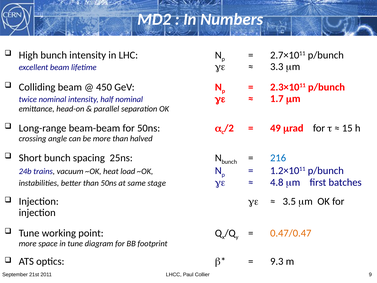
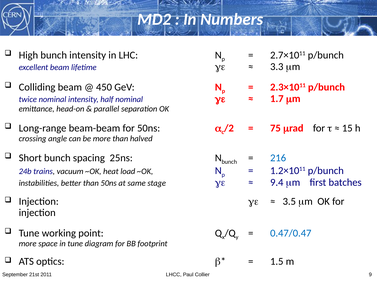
49: 49 -> 75
4.8: 4.8 -> 9.4
0.47/0.47 colour: orange -> blue
9.3: 9.3 -> 1.5
